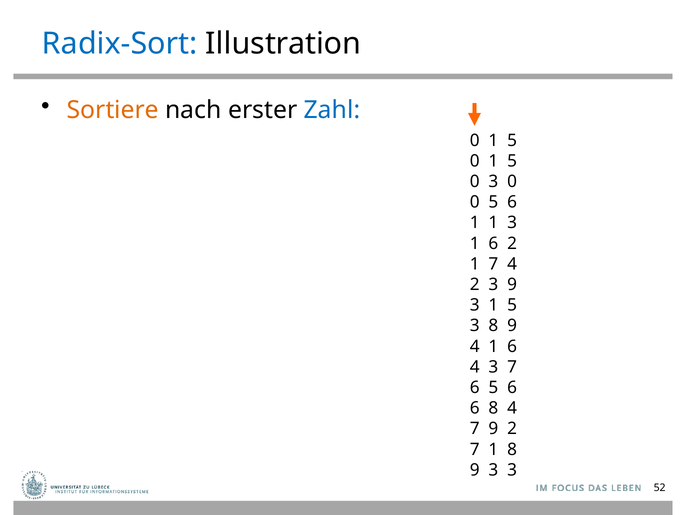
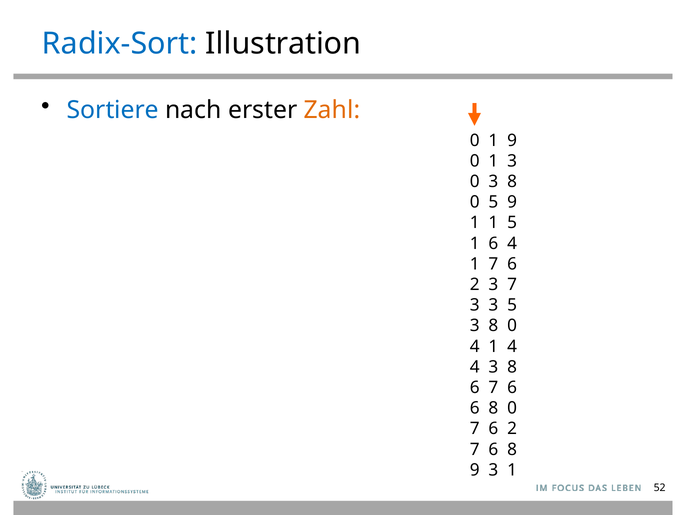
Sortiere colour: orange -> blue
Zahl colour: blue -> orange
5 at (512, 140): 5 -> 9
5 at (512, 161): 5 -> 3
0 3 0: 0 -> 8
0 5 6: 6 -> 9
1 3: 3 -> 5
6 2: 2 -> 4
1 7 4: 4 -> 6
3 9: 9 -> 7
1 at (493, 305): 1 -> 3
9 at (512, 325): 9 -> 0
4 1 6: 6 -> 4
4 3 7: 7 -> 8
6 5: 5 -> 7
6 8 4: 4 -> 0
9 at (493, 428): 9 -> 6
1 at (493, 449): 1 -> 6
3 3: 3 -> 1
